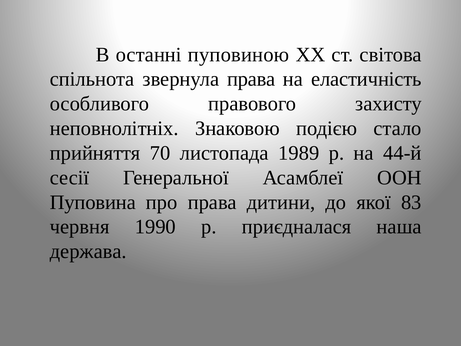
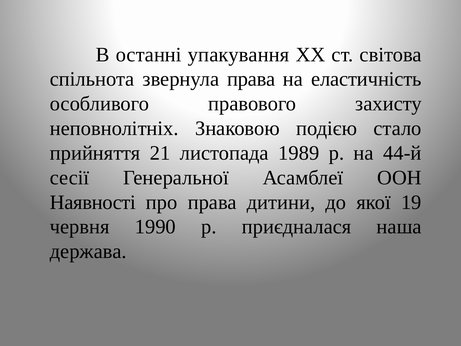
пуповиною: пуповиною -> упакування
70: 70 -> 21
Пуповина: Пуповина -> Наявності
83: 83 -> 19
